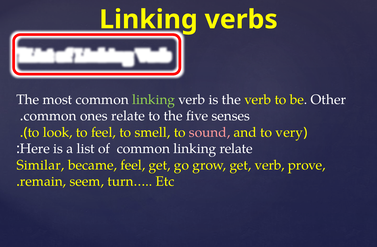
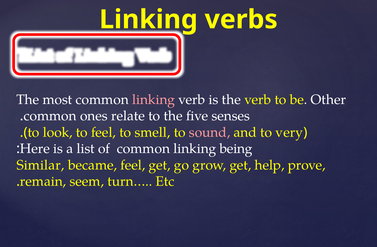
linking at (154, 100) colour: light green -> pink
linking relate: relate -> being
get verb: verb -> help
